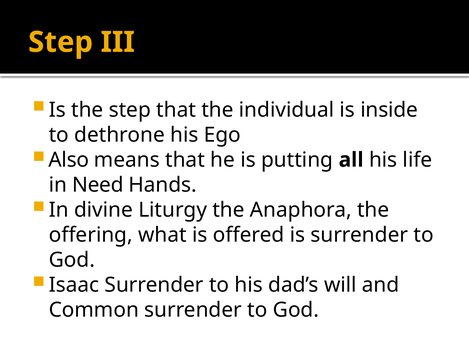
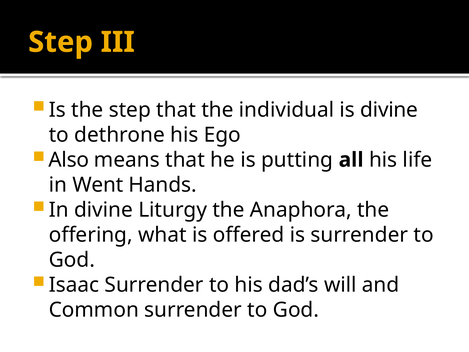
is inside: inside -> divine
Need: Need -> Went
